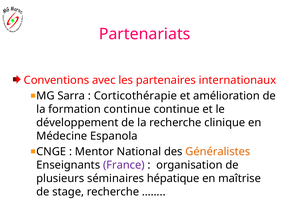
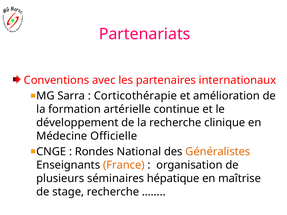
formation continue: continue -> artérielle
Espanola: Espanola -> Officielle
Mentor: Mentor -> Rondes
France colour: purple -> orange
